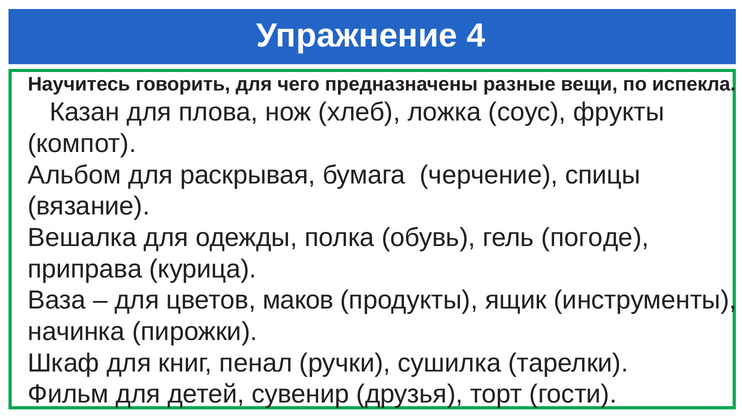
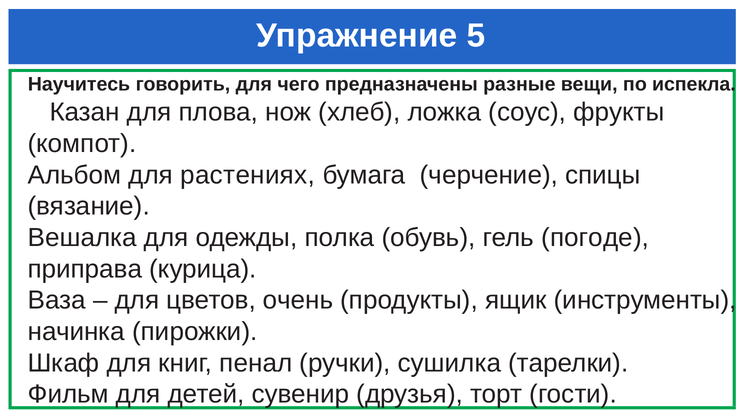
4: 4 -> 5
раскрывая: раскрывая -> растениях
маков: маков -> очень
